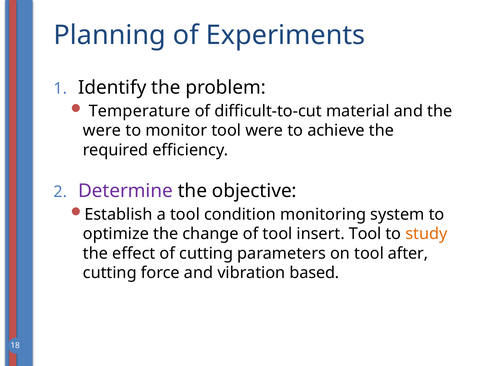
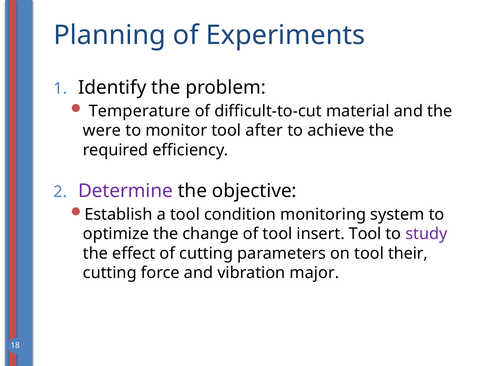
tool were: were -> after
study colour: orange -> purple
after: after -> their
based: based -> major
